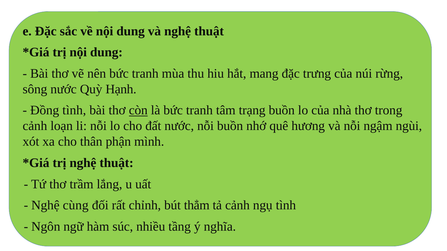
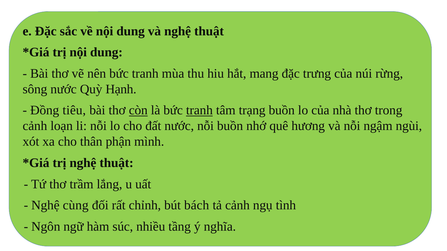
Đồng tình: tình -> tiêu
tranh at (199, 111) underline: none -> present
thẳm: thẳm -> bách
